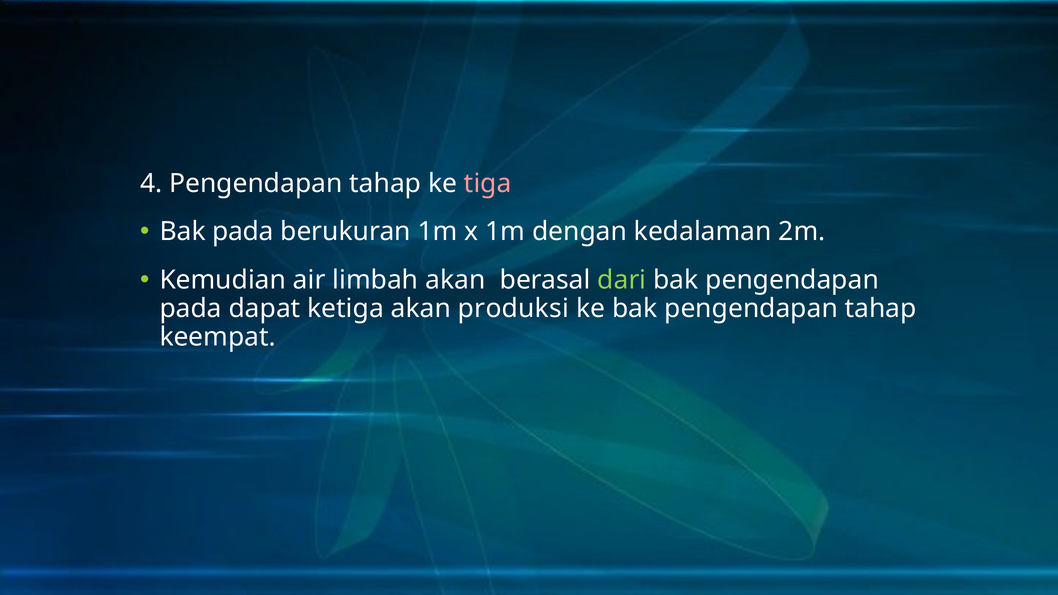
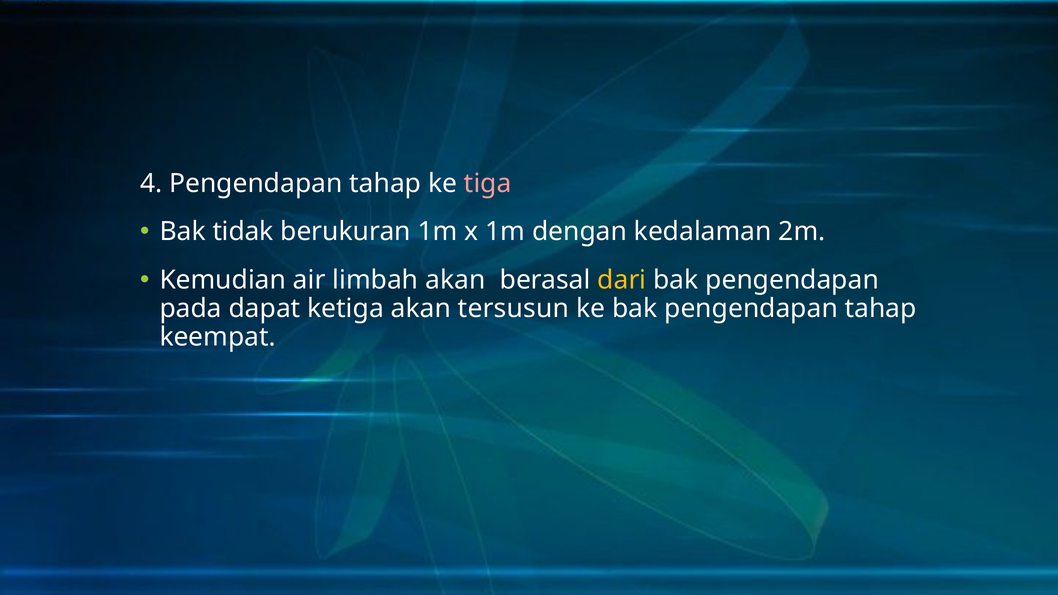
Bak pada: pada -> tidak
dari colour: light green -> yellow
produksi: produksi -> tersusun
